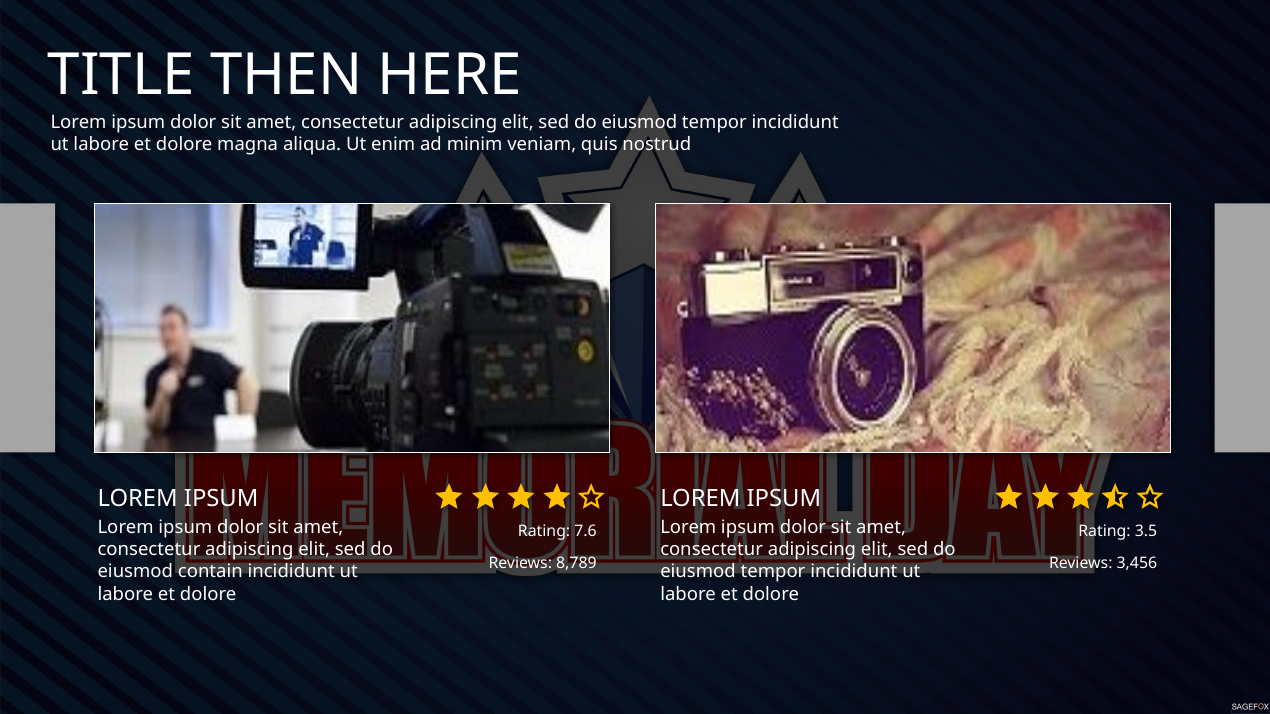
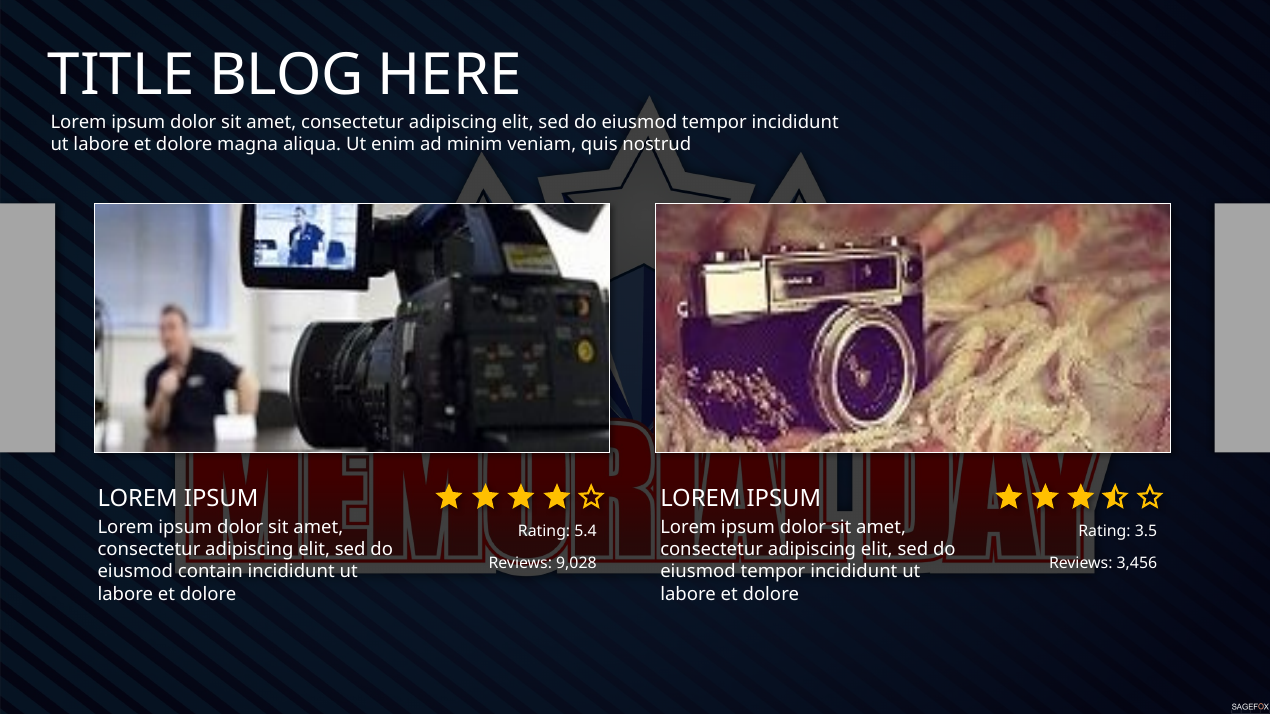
THEN: THEN -> BLOG
7.6: 7.6 -> 5.4
8,789: 8,789 -> 9,028
